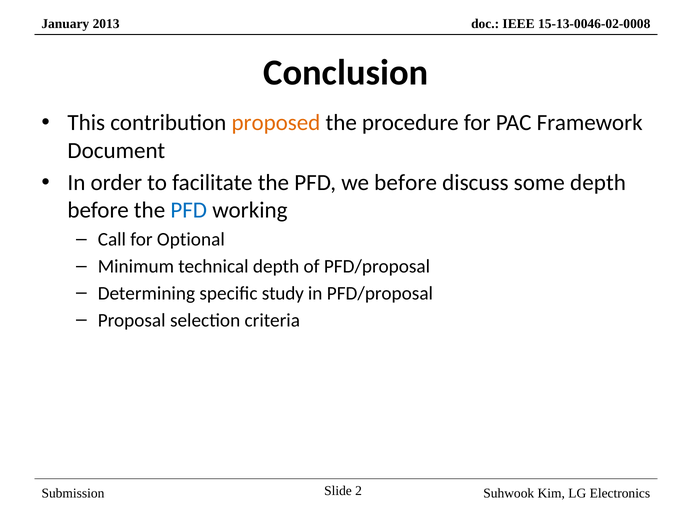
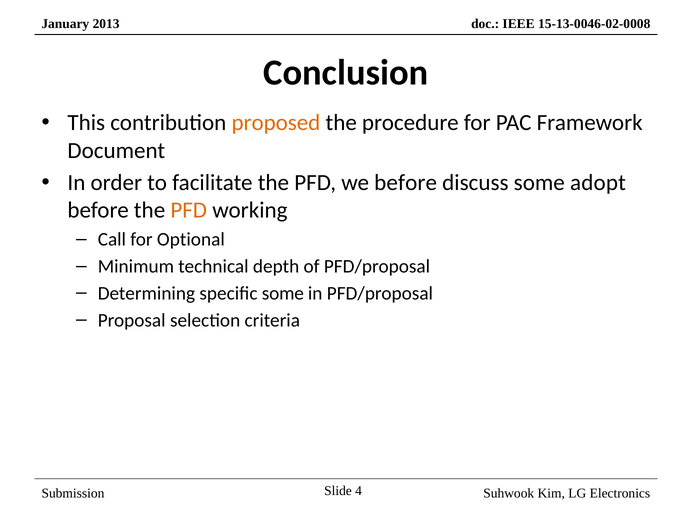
some depth: depth -> adopt
PFD at (189, 210) colour: blue -> orange
specific study: study -> some
2: 2 -> 4
